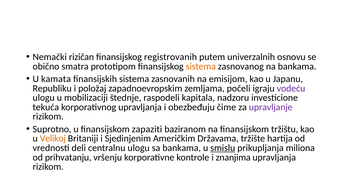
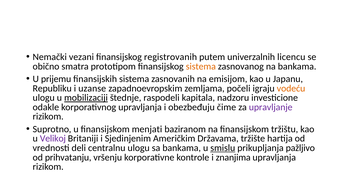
rizičan: rizičan -> vezani
osnovu: osnovu -> licencu
kamata: kamata -> prijemu
položaj: položaj -> uzanse
vodeću colour: purple -> orange
mobilizaciji underline: none -> present
tekuća: tekuća -> odakle
zapaziti: zapaziti -> menjati
Velikoj colour: orange -> purple
miliona: miliona -> pažljivo
